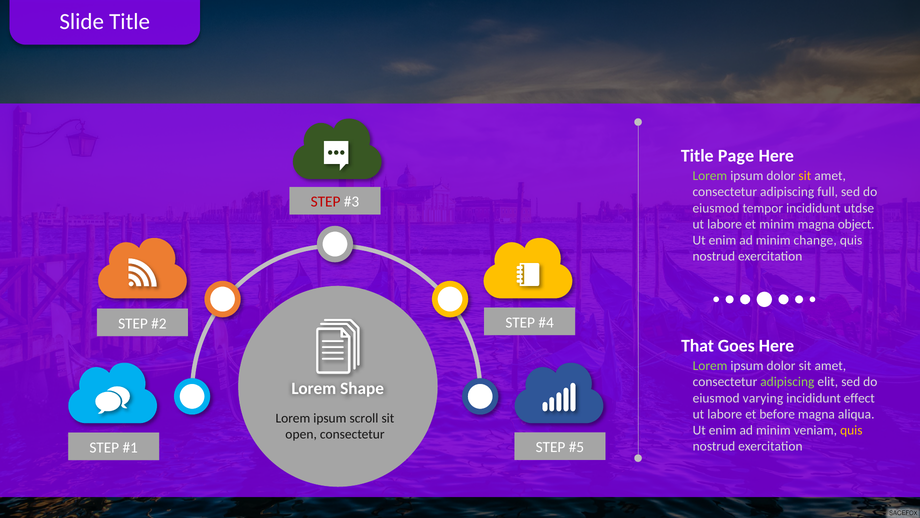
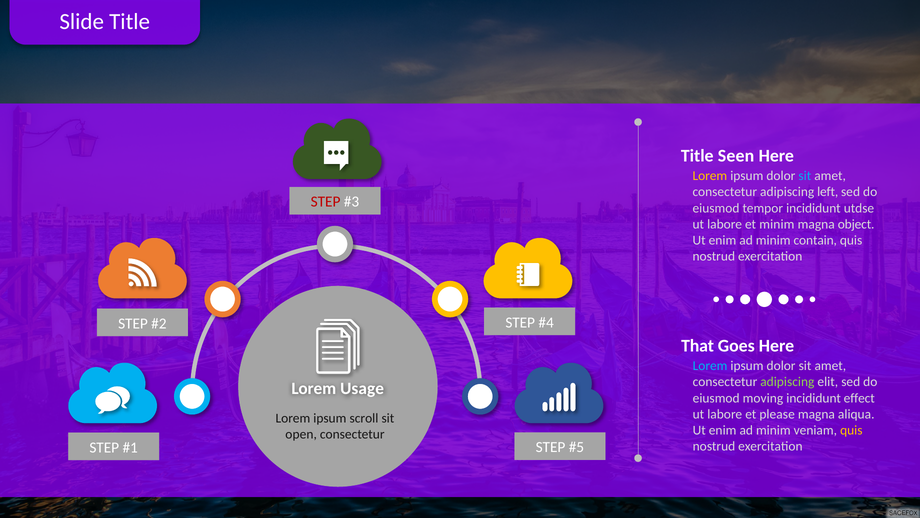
Page: Page -> Seen
Lorem at (710, 176) colour: light green -> yellow
sit at (805, 176) colour: yellow -> light blue
full: full -> left
change: change -> contain
Lorem at (710, 366) colour: light green -> light blue
Shape: Shape -> Usage
varying: varying -> moving
before: before -> please
